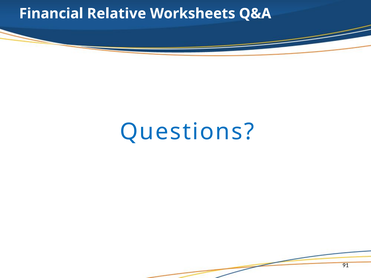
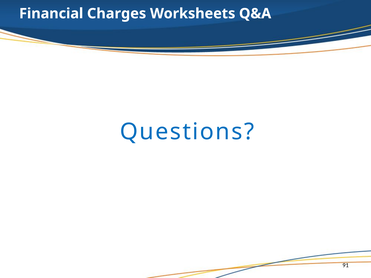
Relative: Relative -> Charges
